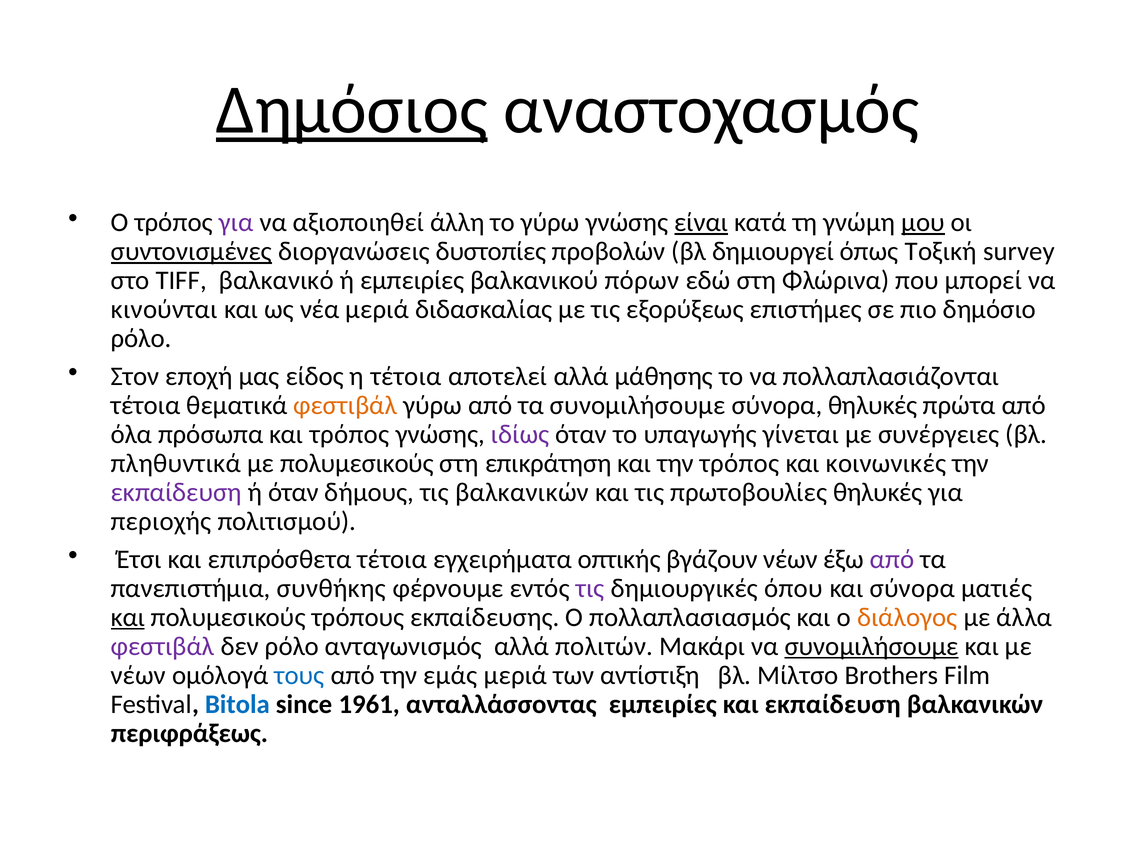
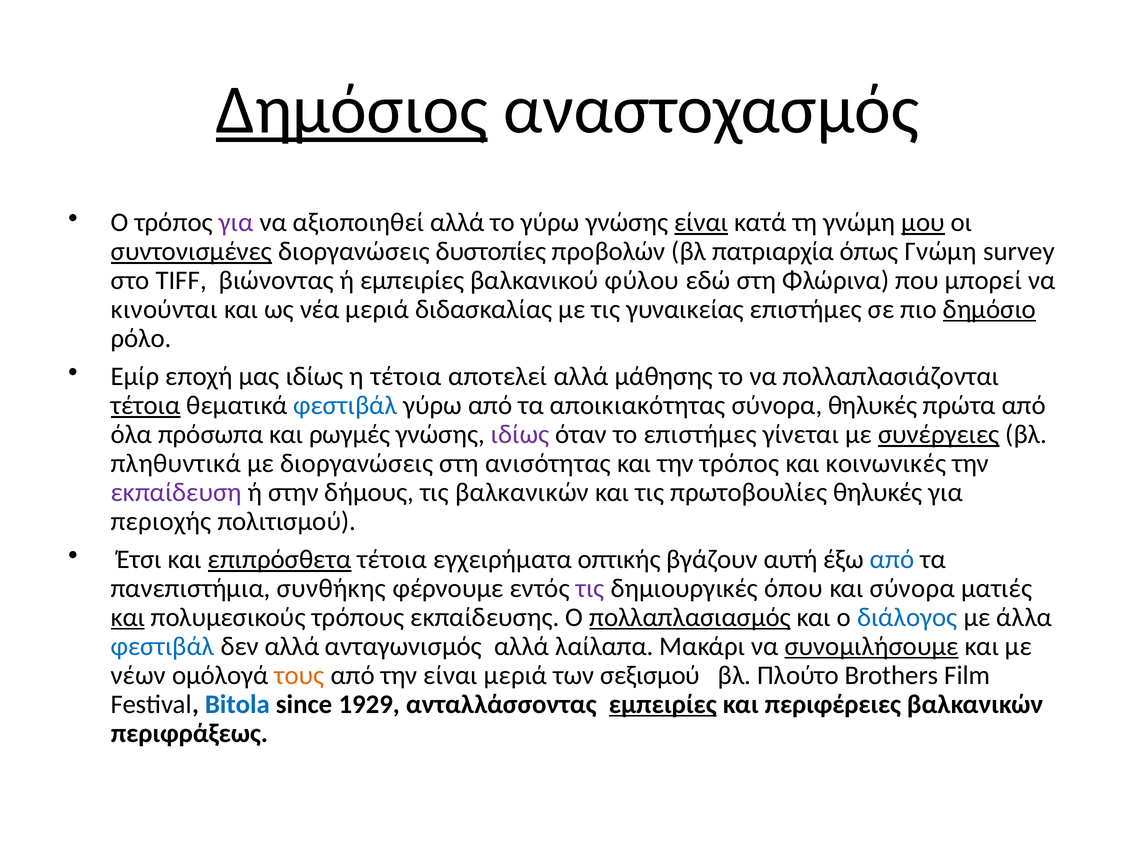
αξιοποιηθεί άλλη: άλλη -> αλλά
δημιουργεί: δημιουργεί -> πατριαρχία
όπως Τοξική: Τοξική -> Γνώμη
βαλκανικό: βαλκανικό -> βιώνοντας
πόρων: πόρων -> φύλου
εξορύξεως: εξορύξεως -> γυναικείας
δημόσιο underline: none -> present
Στον: Στον -> Εμίρ
μας είδος: είδος -> ιδίως
τέτοια at (146, 405) underline: none -> present
φεστιβάλ at (345, 405) colour: orange -> blue
τα συνομιλήσουμε: συνομιλήσουμε -> αποικιακότητας
και τρόπος: τρόπος -> ρωγμές
το υπαγωγής: υπαγωγής -> επιστήμες
συνέργειες underline: none -> present
με πολυμεσικούς: πολυμεσικούς -> διοργανώσεις
επικράτηση: επικράτηση -> ανισότητας
ή όταν: όταν -> στην
επιπρόσθετα underline: none -> present
βγάζουν νέων: νέων -> αυτή
από at (892, 559) colour: purple -> blue
πολλαπλασιασμός underline: none -> present
διάλογος colour: orange -> blue
φεστιβάλ at (163, 646) colour: purple -> blue
δεν ρόλο: ρόλο -> αλλά
πολιτών: πολιτών -> λαίλαπα
τους colour: blue -> orange
την εμάς: εμάς -> είναι
αντίστιξη: αντίστιξη -> σεξισμού
Μίλτσο: Μίλτσο -> Πλούτο
1961: 1961 -> 1929
εμπειρίες at (663, 704) underline: none -> present
και εκπαίδευση: εκπαίδευση -> περιφέρειες
